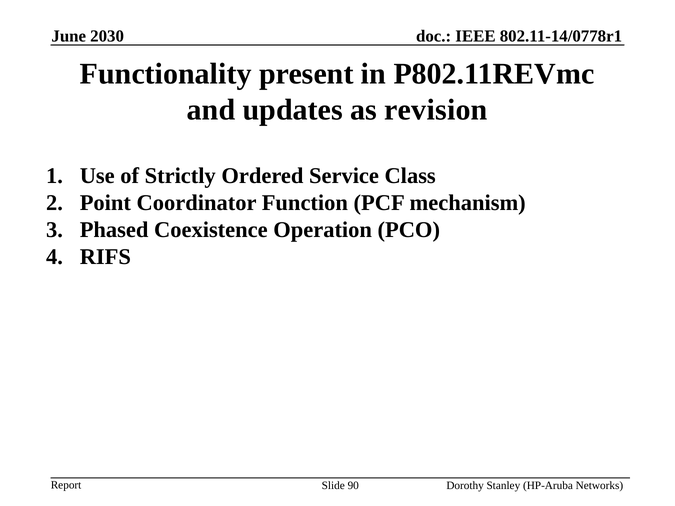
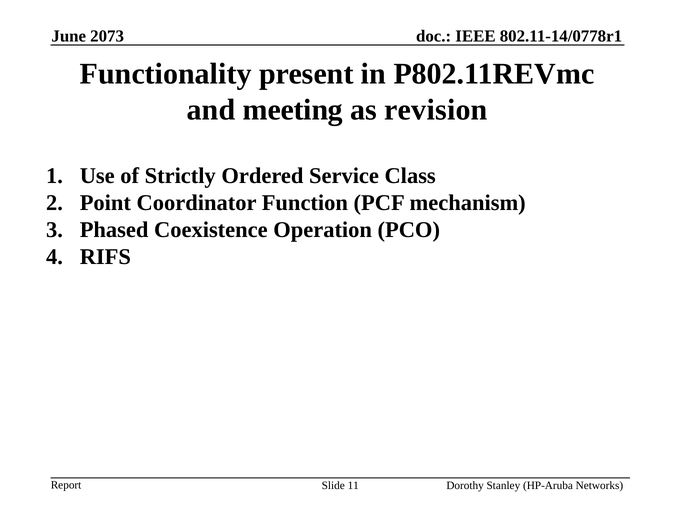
2030: 2030 -> 2073
updates: updates -> meeting
90: 90 -> 11
